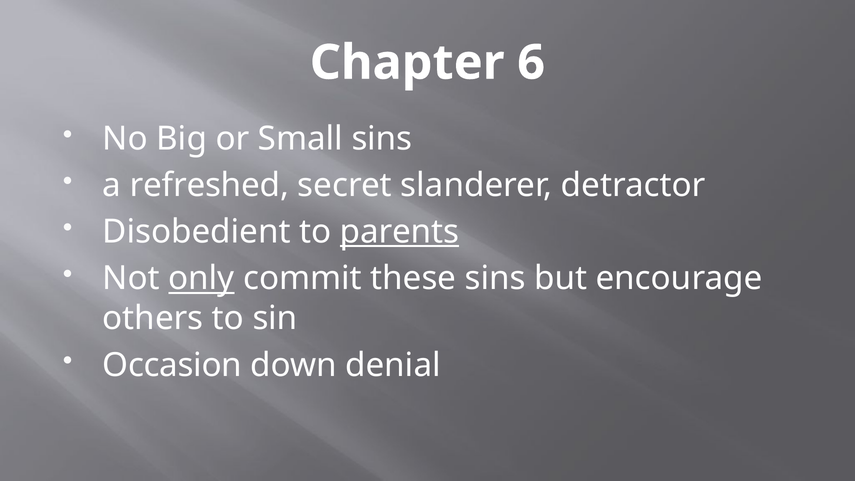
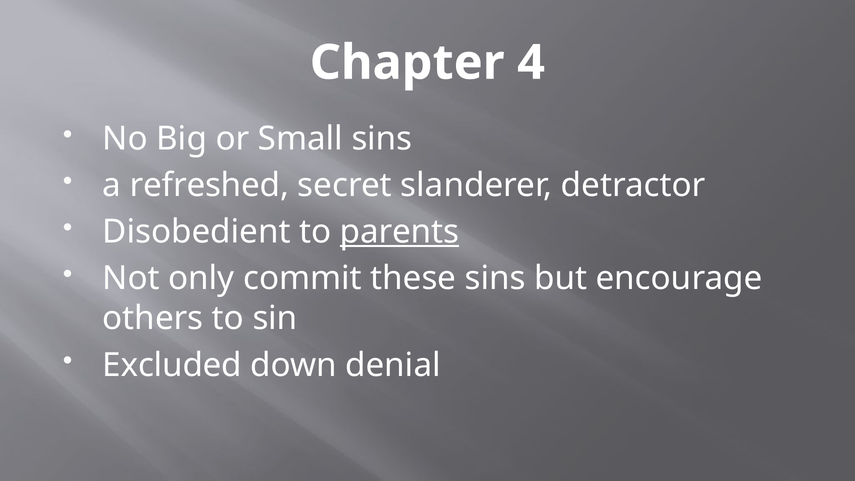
6: 6 -> 4
only underline: present -> none
Occasion: Occasion -> Excluded
